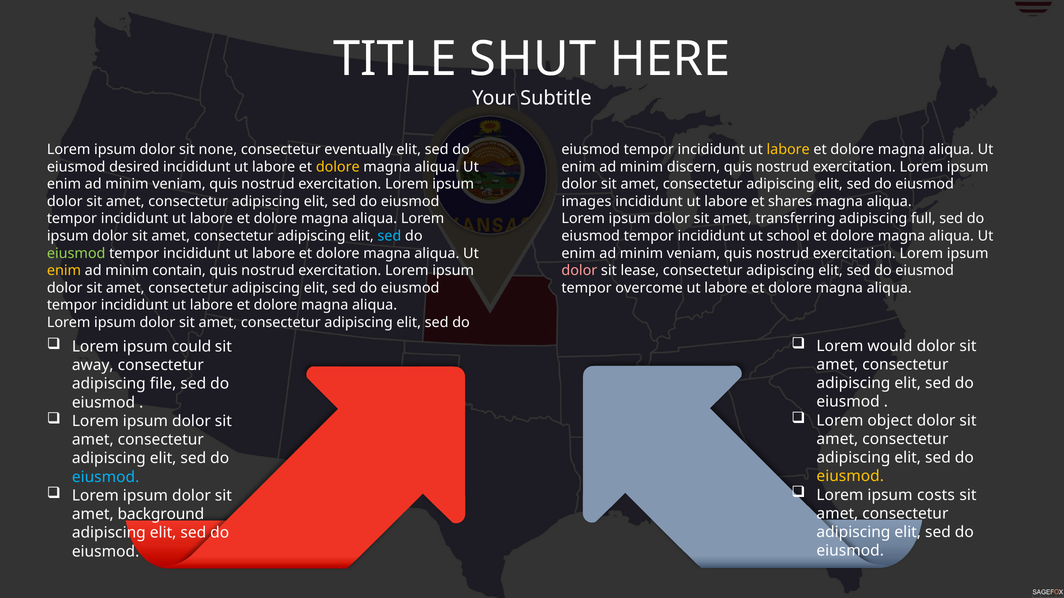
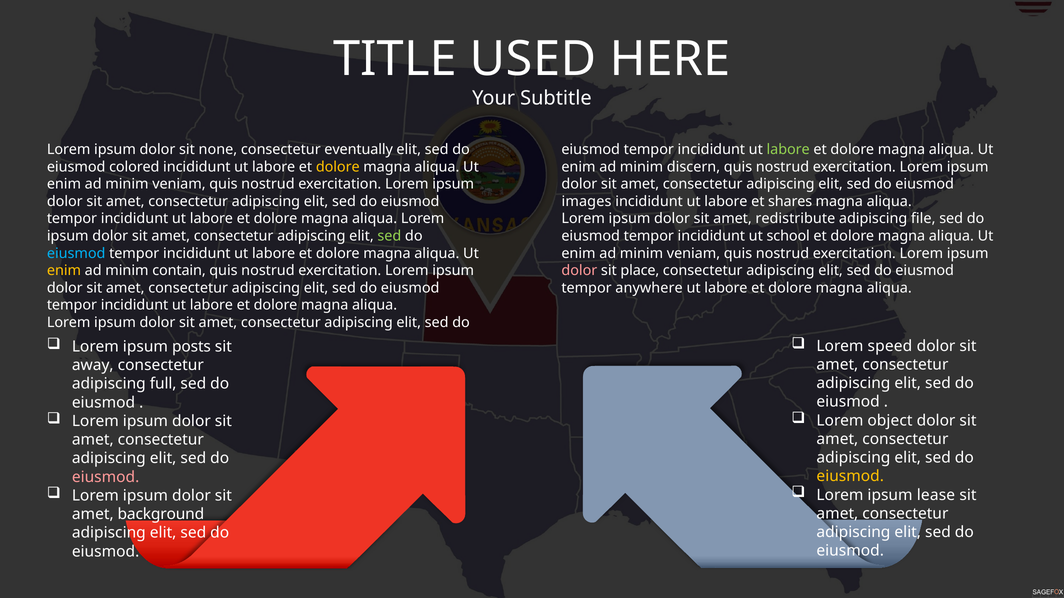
SHUT: SHUT -> USED
labore at (788, 150) colour: yellow -> light green
desired: desired -> colored
transferring: transferring -> redistribute
full: full -> file
sed at (389, 236) colour: light blue -> light green
eiusmod at (76, 253) colour: light green -> light blue
lease: lease -> place
overcome: overcome -> anywhere
would: would -> speed
could: could -> posts
file: file -> full
eiusmod at (106, 477) colour: light blue -> pink
costs: costs -> lease
